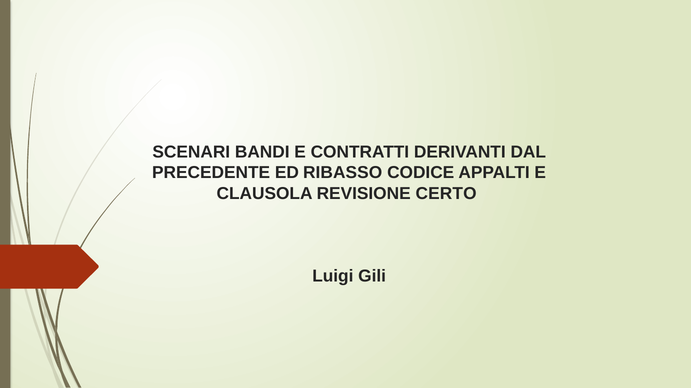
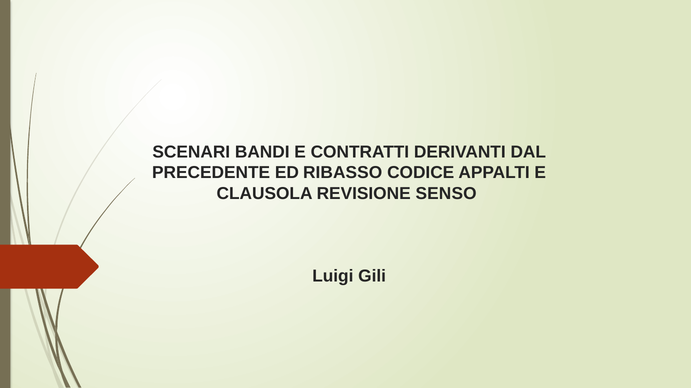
CERTO: CERTO -> SENSO
